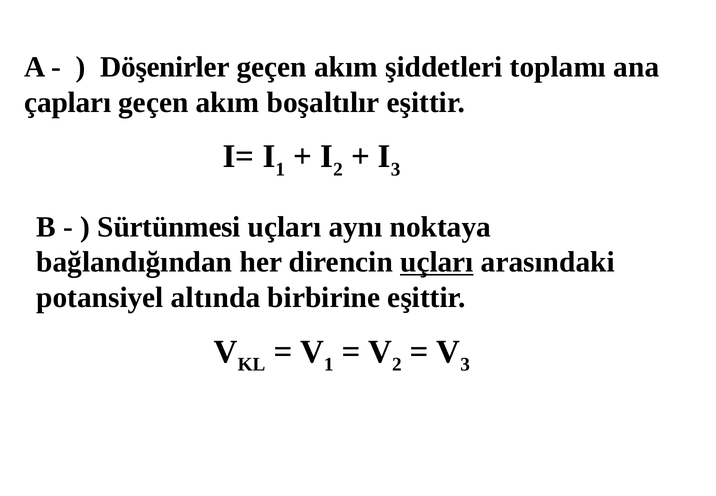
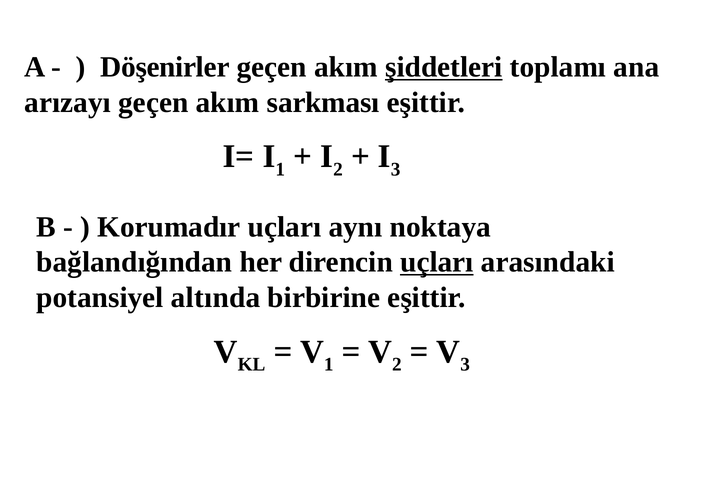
şiddetleri underline: none -> present
çapları: çapları -> arızayı
boşaltılır: boşaltılır -> sarkması
Sürtünmesi: Sürtünmesi -> Korumadır
